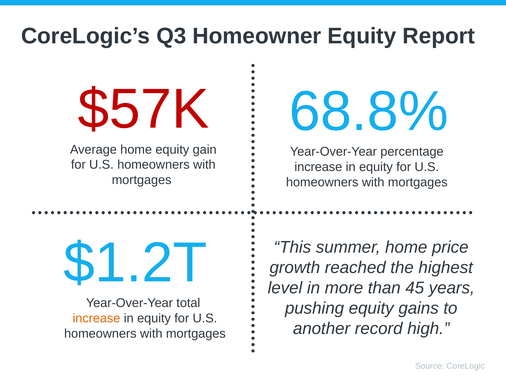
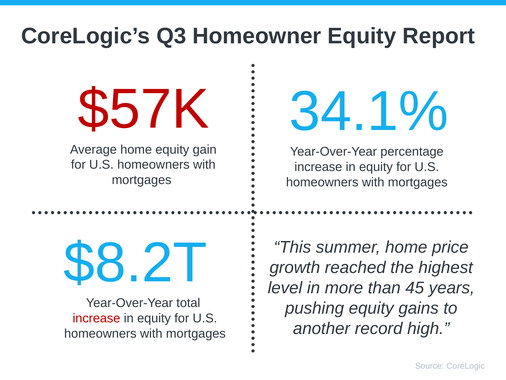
68.8%: 68.8% -> 34.1%
$1.2T: $1.2T -> $8.2T
increase at (96, 318) colour: orange -> red
